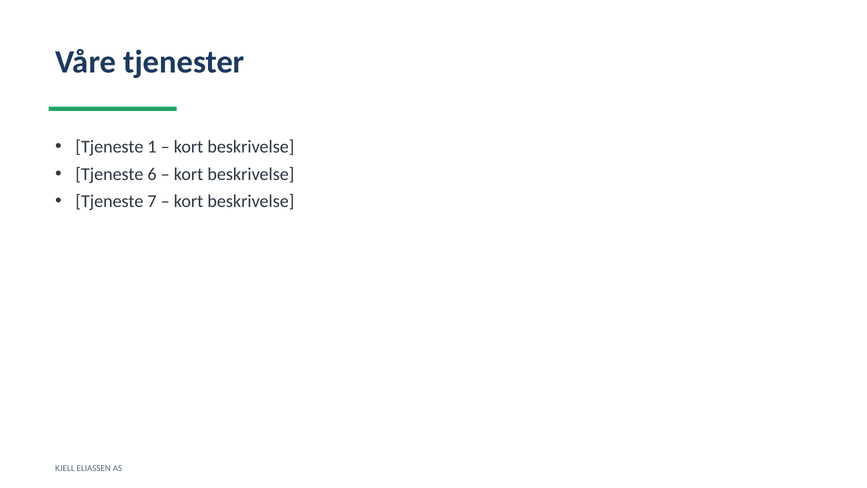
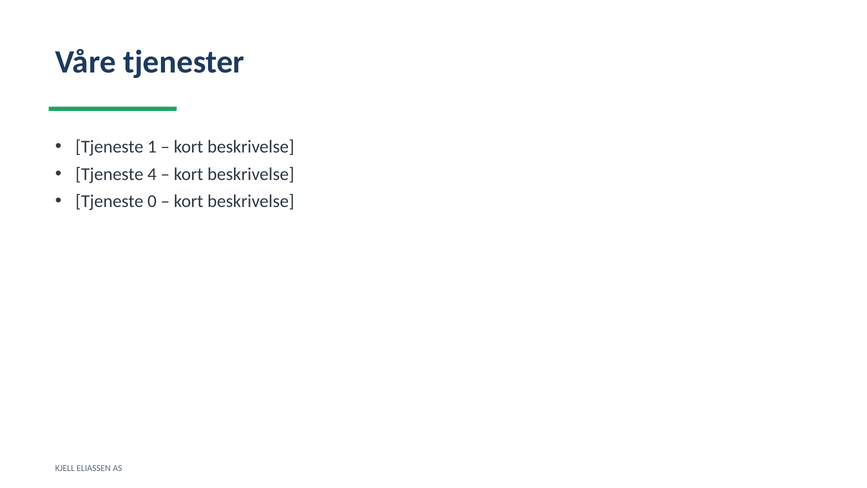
6: 6 -> 4
7: 7 -> 0
